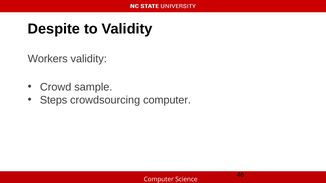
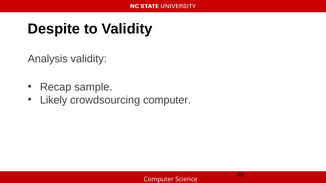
Workers: Workers -> Analysis
Crowd: Crowd -> Recap
Steps: Steps -> Likely
